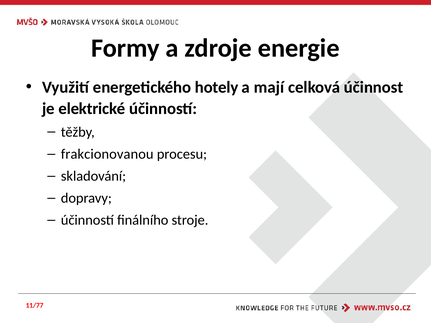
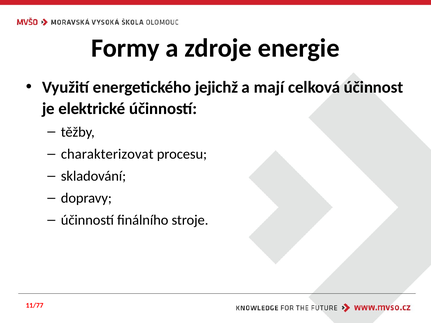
hotely: hotely -> jejichž
frakcionovanou: frakcionovanou -> charakterizovat
